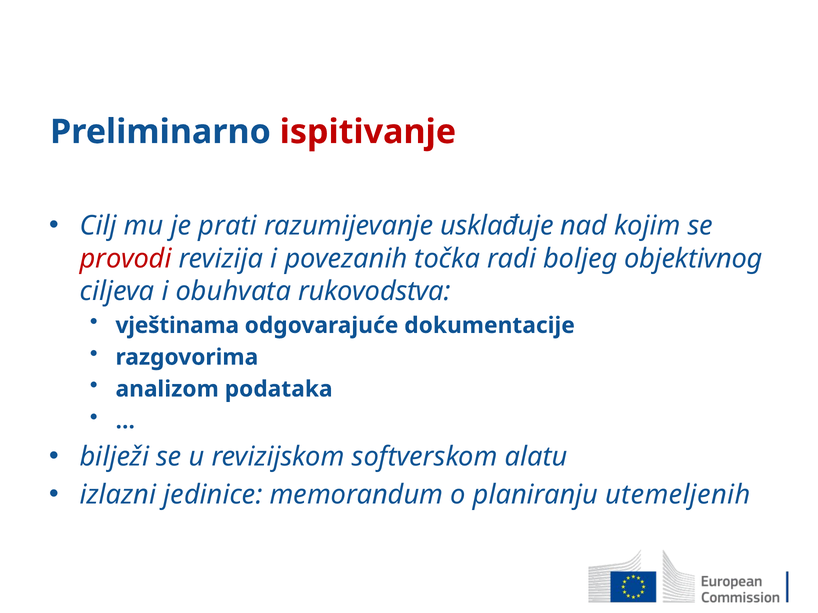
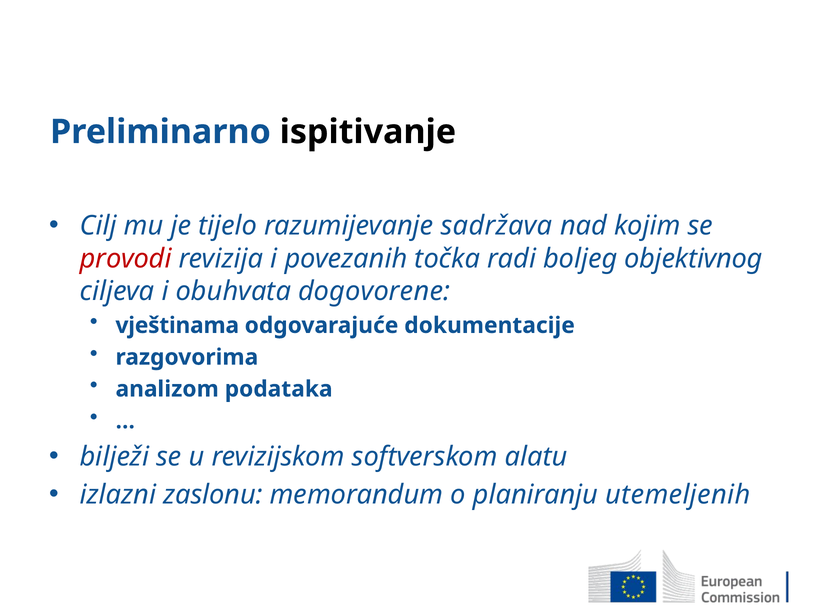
ispitivanje colour: red -> black
prati: prati -> tijelo
usklađuje: usklađuje -> sadržava
rukovodstva: rukovodstva -> dogovorene
jedinice: jedinice -> zaslonu
